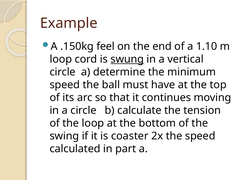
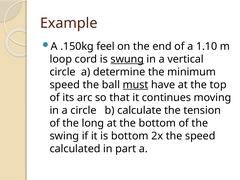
must underline: none -> present
the loop: loop -> long
is coaster: coaster -> bottom
